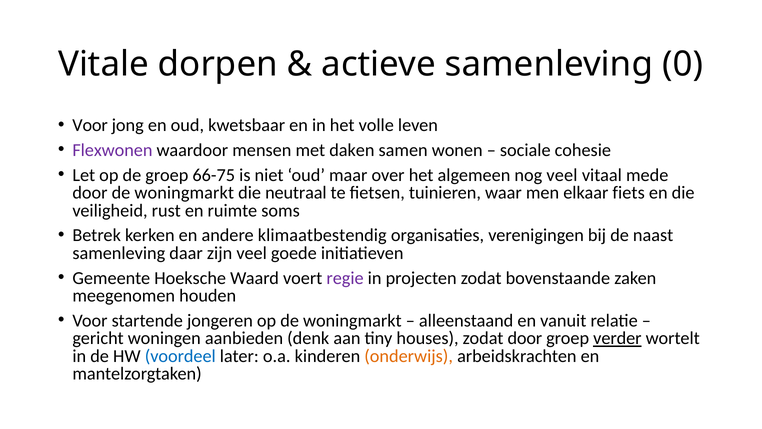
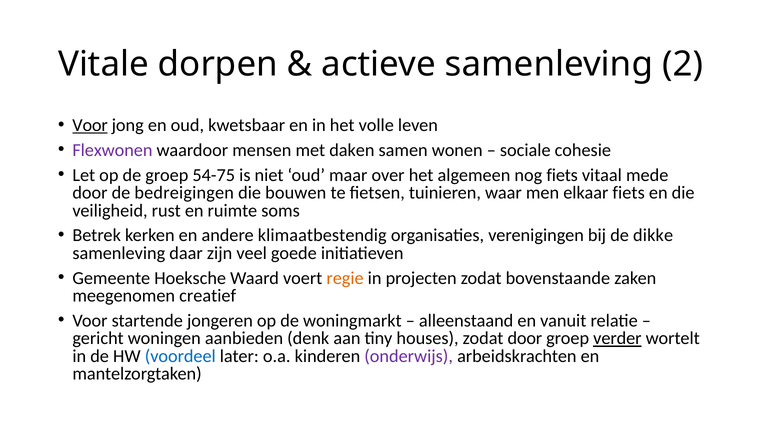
0: 0 -> 2
Voor at (90, 125) underline: none -> present
66-75: 66-75 -> 54-75
nog veel: veel -> fiets
door de woningmarkt: woningmarkt -> bedreigingen
neutraal: neutraal -> bouwen
naast: naast -> dikke
regie colour: purple -> orange
houden: houden -> creatief
onderwijs colour: orange -> purple
